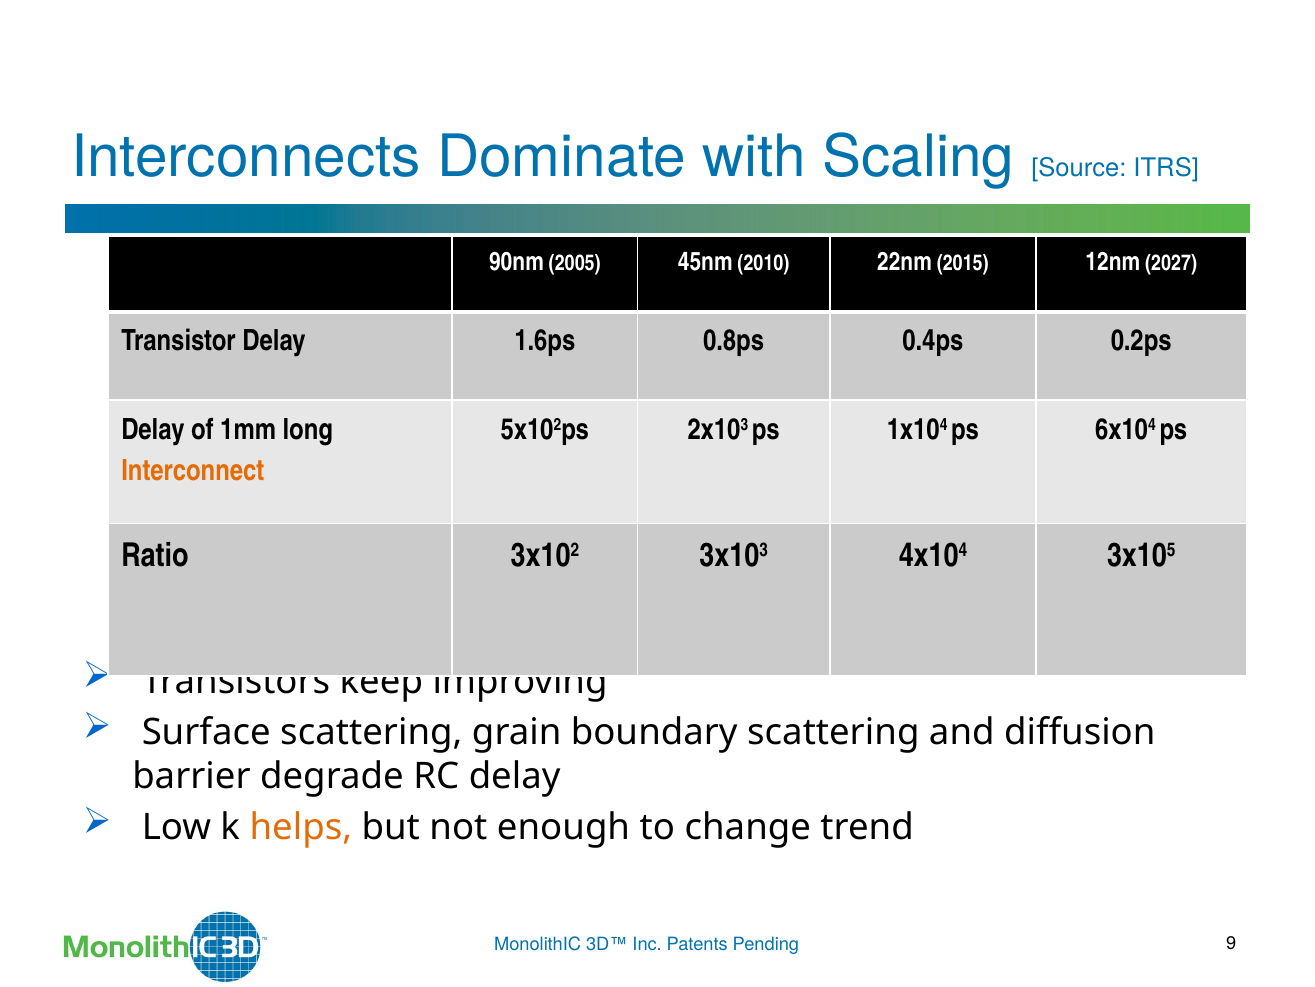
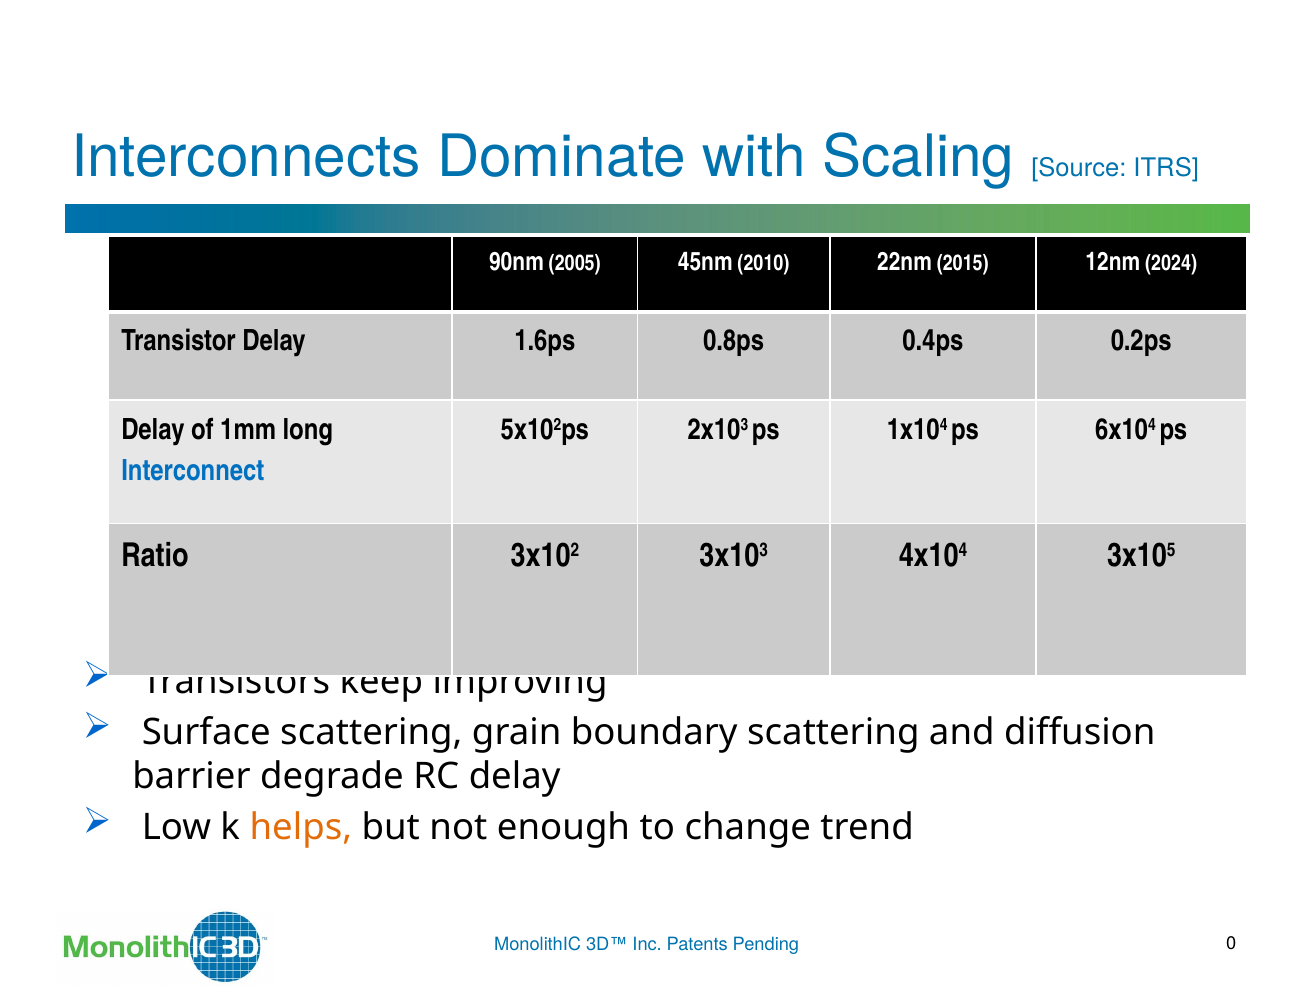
2027: 2027 -> 2024
Interconnect colour: orange -> blue
9: 9 -> 0
